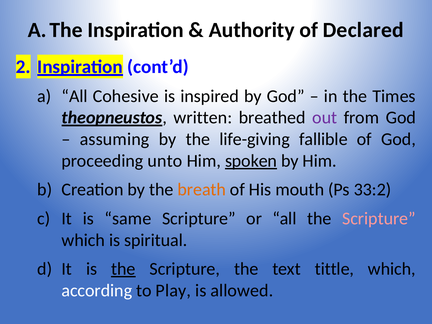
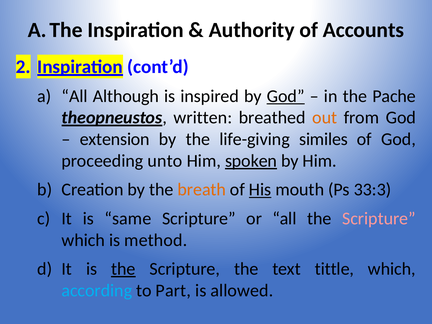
Declared: Declared -> Accounts
Cohesive: Cohesive -> Although
God at (286, 96) underline: none -> present
Times: Times -> Pache
out colour: purple -> orange
assuming: assuming -> extension
fallible: fallible -> similes
His underline: none -> present
33:2: 33:2 -> 33:3
spiritual: spiritual -> method
according colour: white -> light blue
Play: Play -> Part
